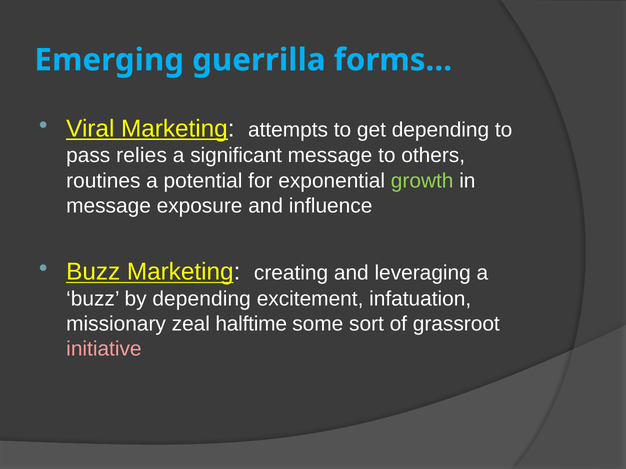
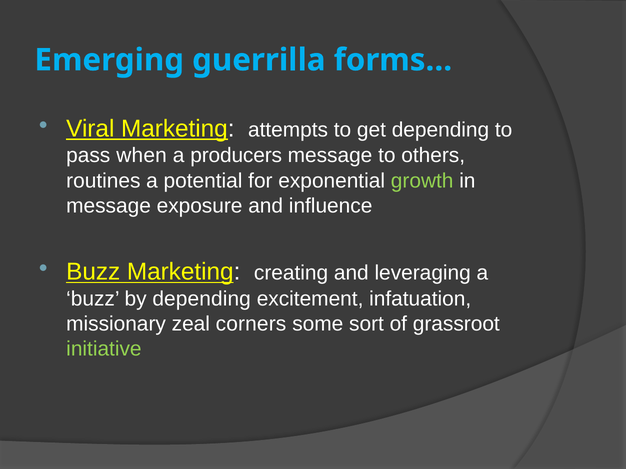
relies: relies -> when
significant: significant -> producers
halftime: halftime -> corners
initiative colour: pink -> light green
